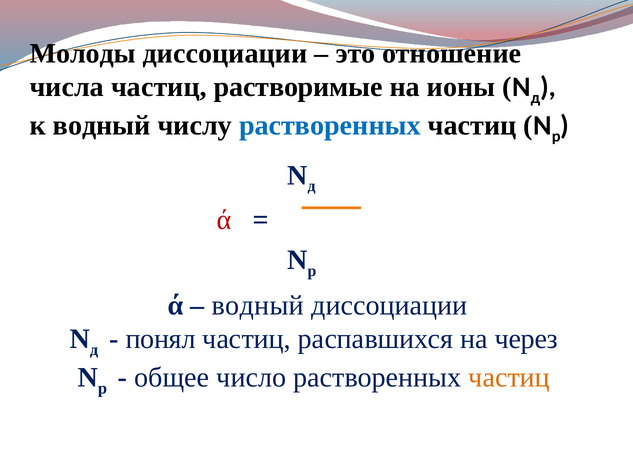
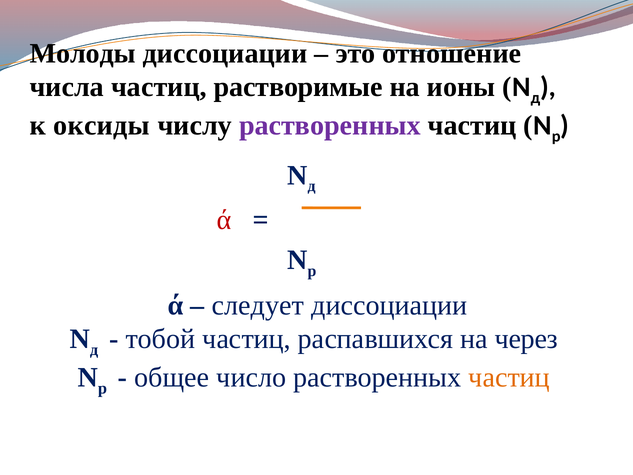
к водный: водный -> оксиды
растворенных at (330, 125) colour: blue -> purple
водный at (258, 305): водный -> следует
понял: понял -> тобой
